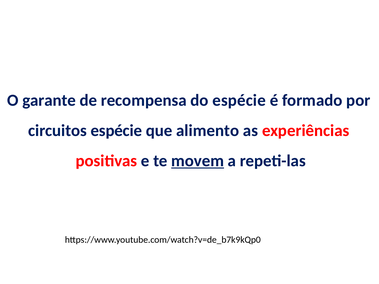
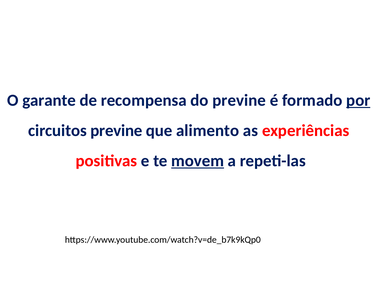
do espécie: espécie -> previne
por underline: none -> present
circuitos espécie: espécie -> previne
